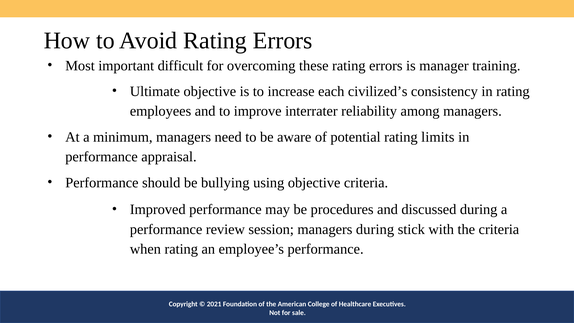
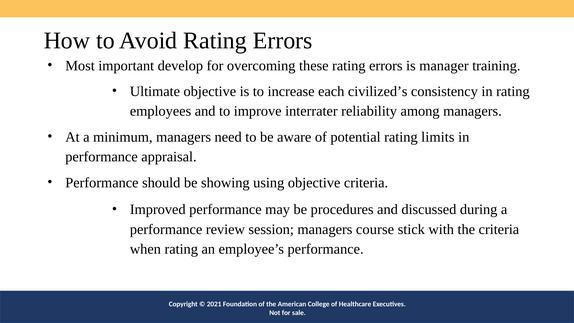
difficult: difficult -> develop
bullying: bullying -> showing
managers during: during -> course
